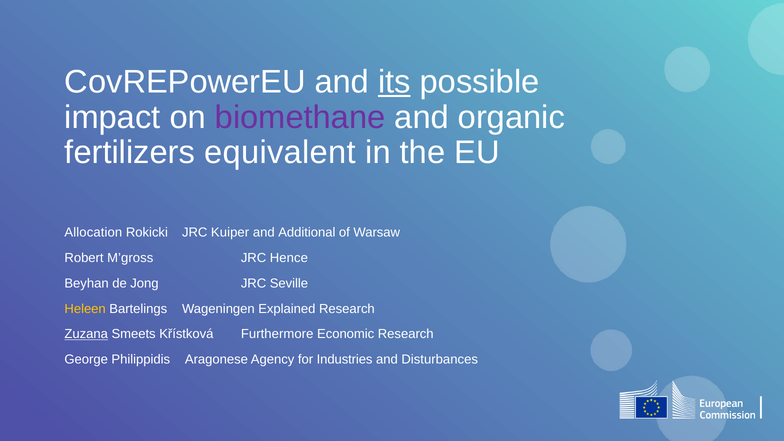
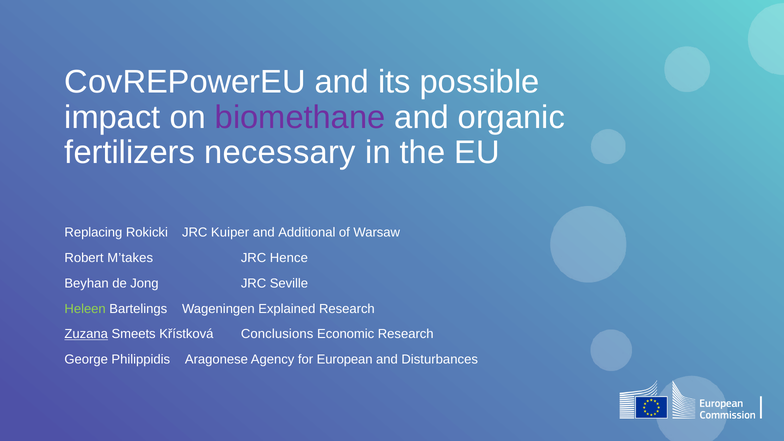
its underline: present -> none
equivalent: equivalent -> necessary
Allocation: Allocation -> Replacing
M’gross: M’gross -> M’takes
Heleen colour: yellow -> light green
Furthermore: Furthermore -> Conclusions
Industries: Industries -> European
